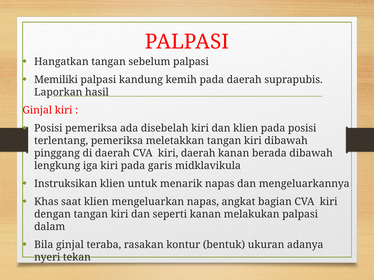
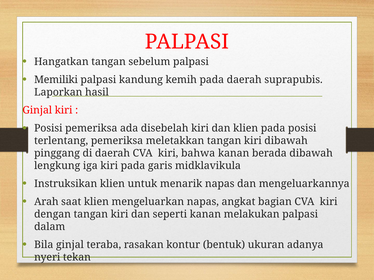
kiri daerah: daerah -> bahwa
Khas: Khas -> Arah
